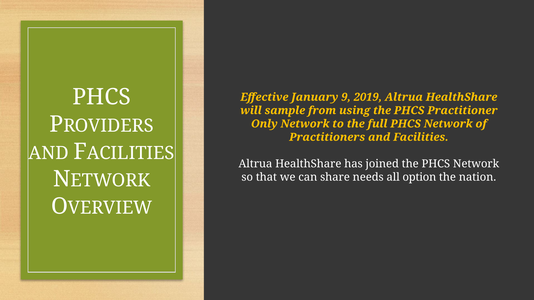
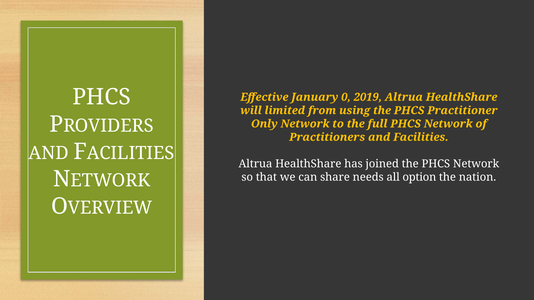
9: 9 -> 0
sample: sample -> limited
